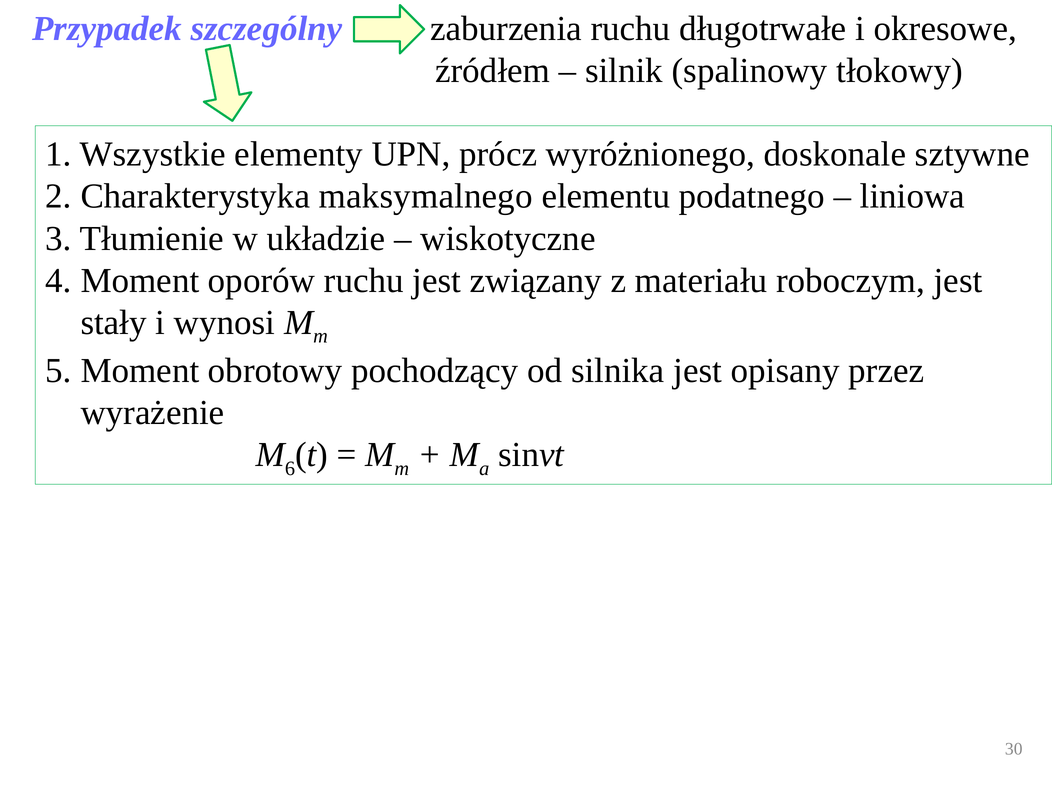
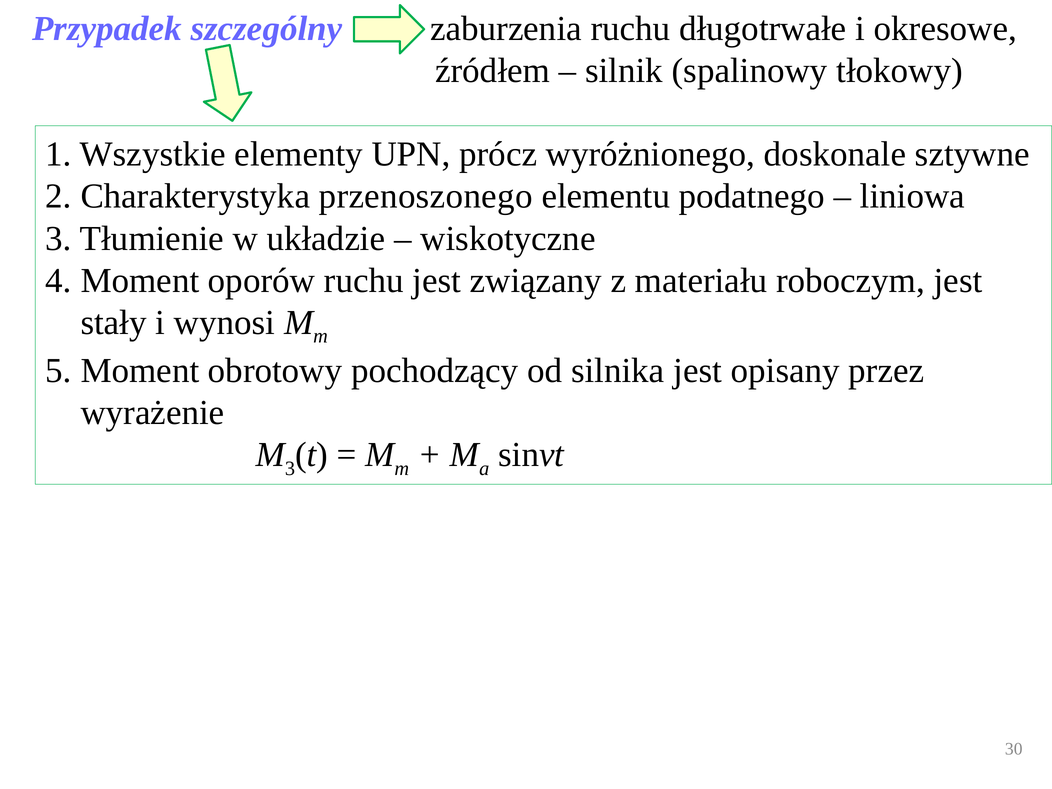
maksymalnego: maksymalnego -> przenoszonego
6 at (290, 468): 6 -> 3
